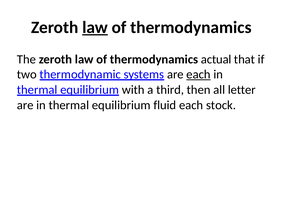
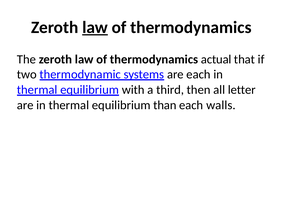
each at (198, 74) underline: present -> none
fluid: fluid -> than
stock: stock -> walls
